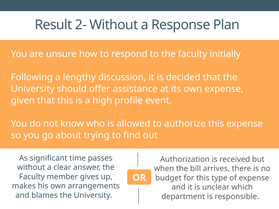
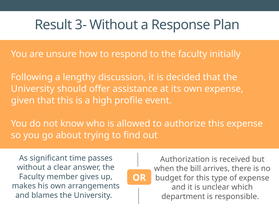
2-: 2- -> 3-
